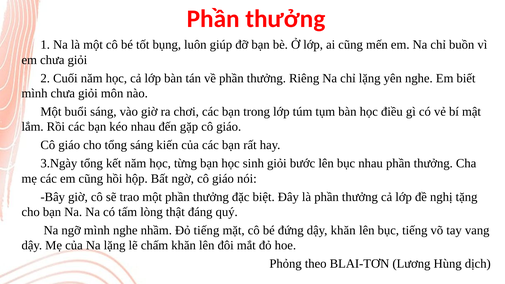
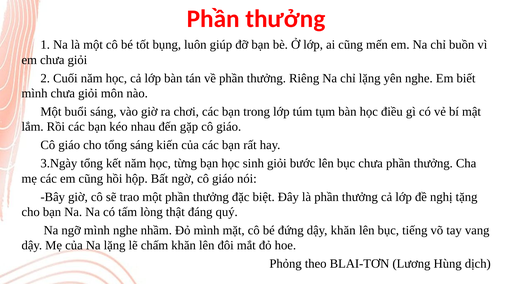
bục nhau: nhau -> chưa
Đỏ tiếng: tiếng -> mình
